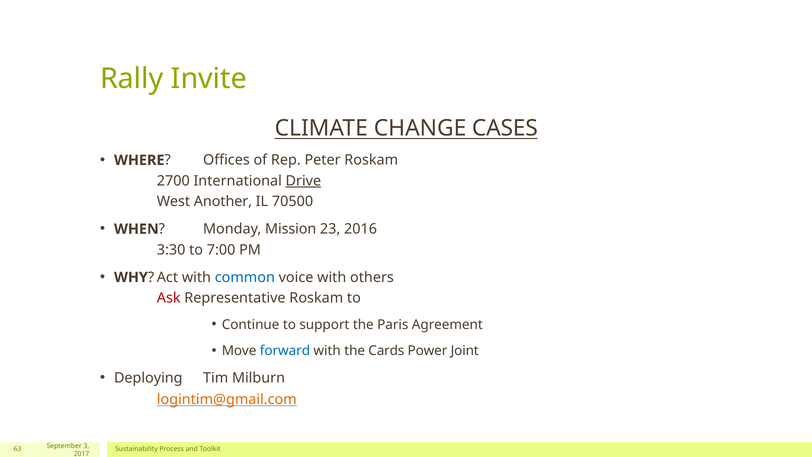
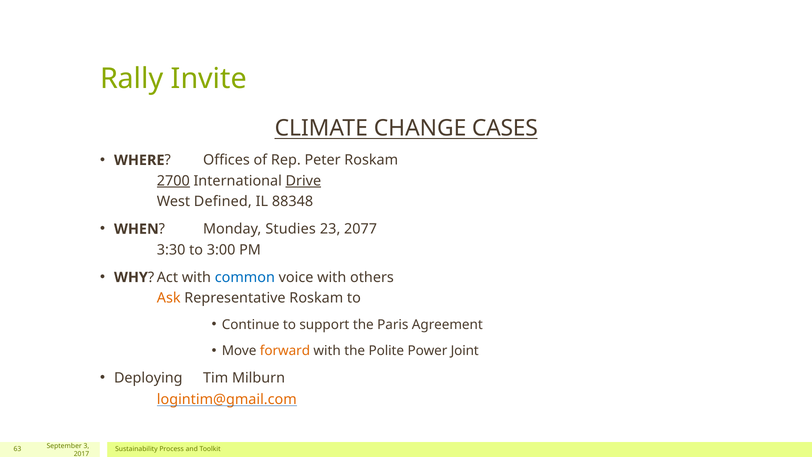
2700 underline: none -> present
Another: Another -> Defined
70500: 70500 -> 88348
Mission: Mission -> Studies
2016: 2016 -> 2077
7:00: 7:00 -> 3:00
Ask colour: red -> orange
forward colour: blue -> orange
Cards: Cards -> Polite
